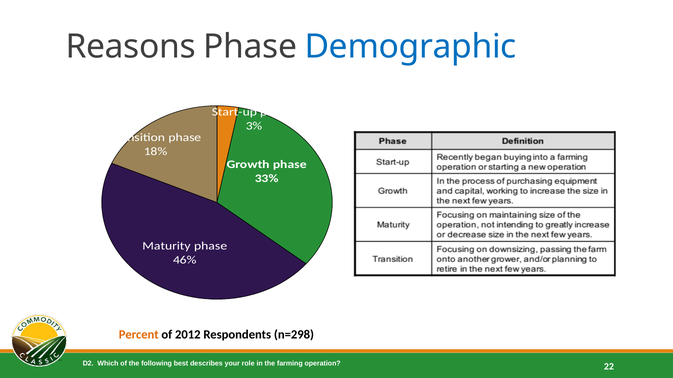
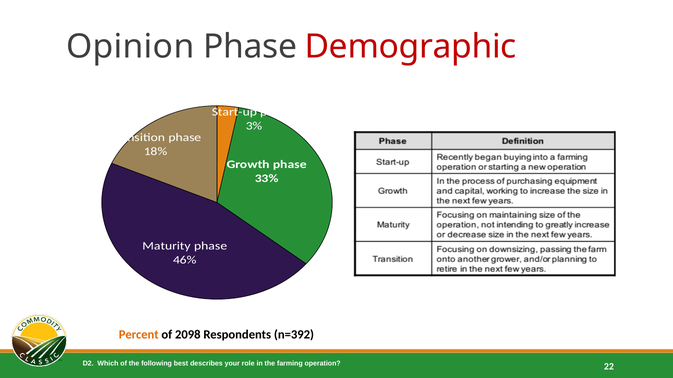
Reasons: Reasons -> Opinion
Demographic colour: blue -> red
2012: 2012 -> 2098
n=298: n=298 -> n=392
